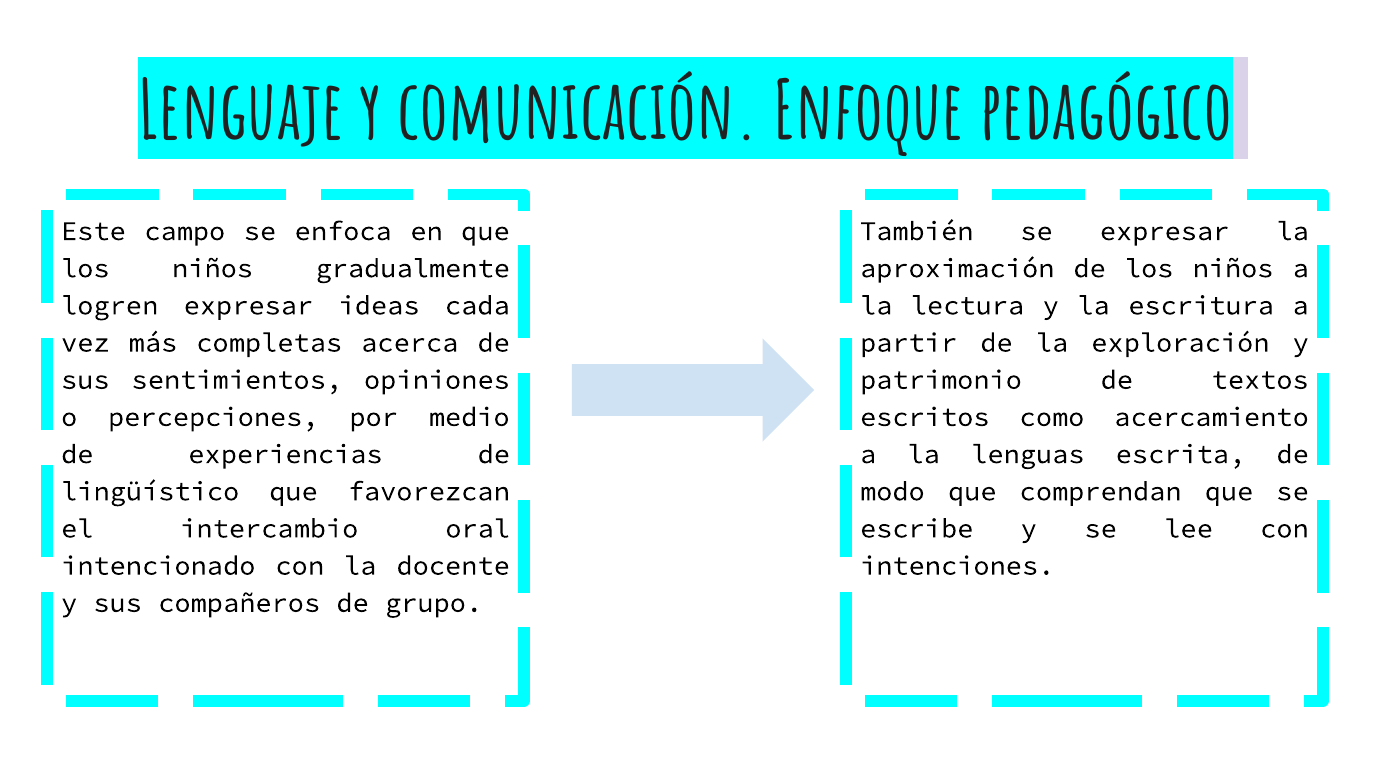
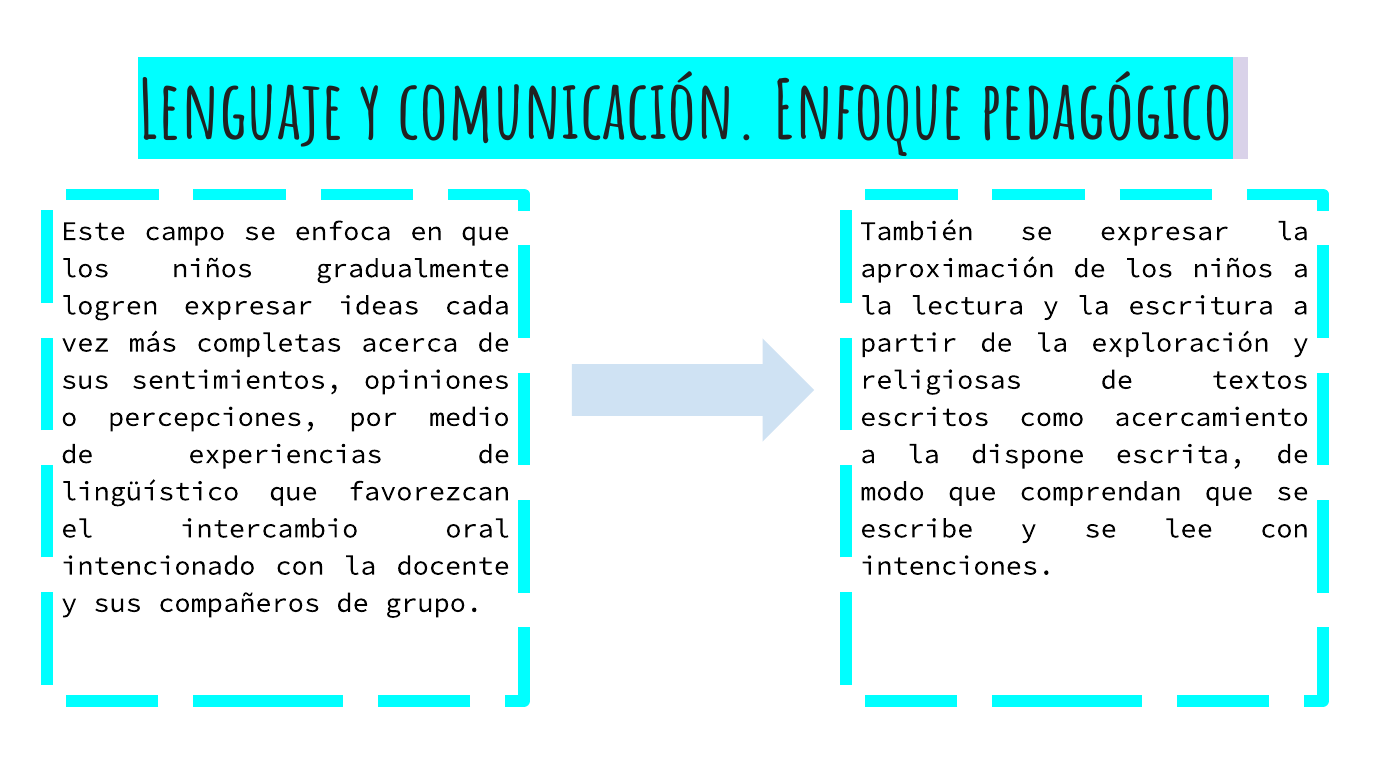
patrimonio: patrimonio -> religiosas
lenguas: lenguas -> dispone
